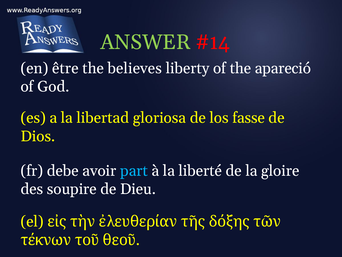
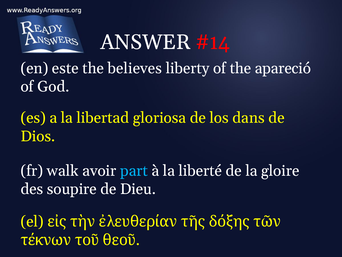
ANSWER colour: light green -> white
être: être -> este
fasse: fasse -> dans
debe: debe -> walk
